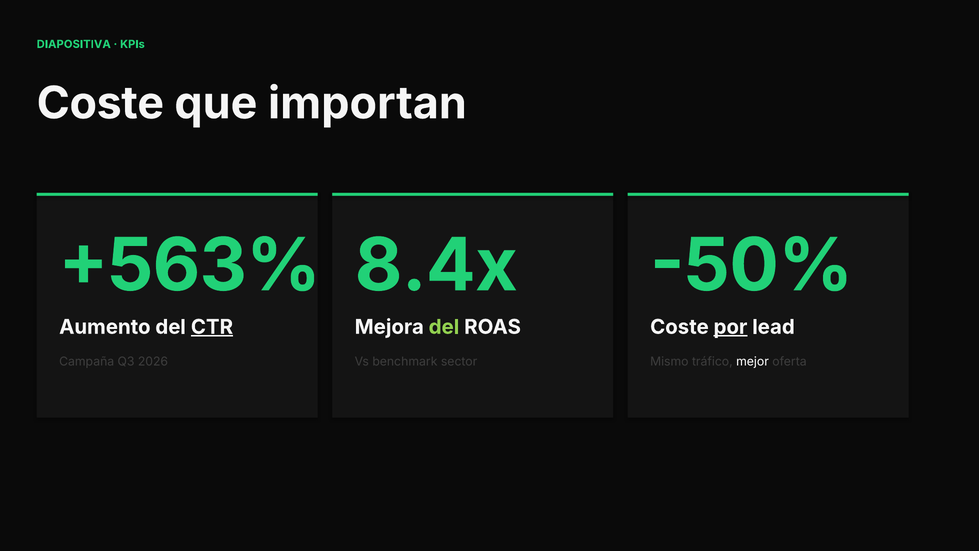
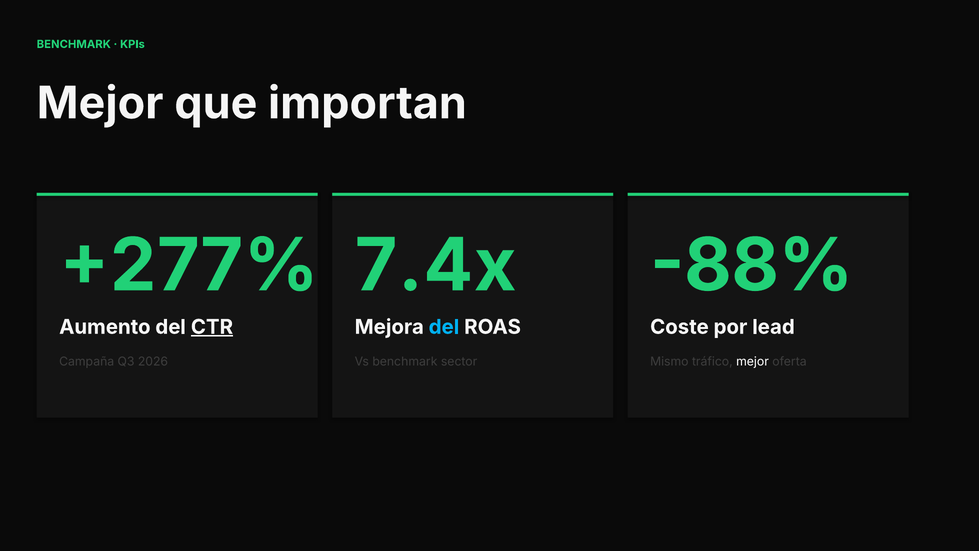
DIAPOSITIVA at (74, 44): DIAPOSITIVA -> BENCHMARK
Coste at (100, 103): Coste -> Mejor
+563%: +563% -> +277%
8.4x: 8.4x -> 7.4x
-50%: -50% -> -88%
del at (444, 327) colour: light green -> light blue
por underline: present -> none
